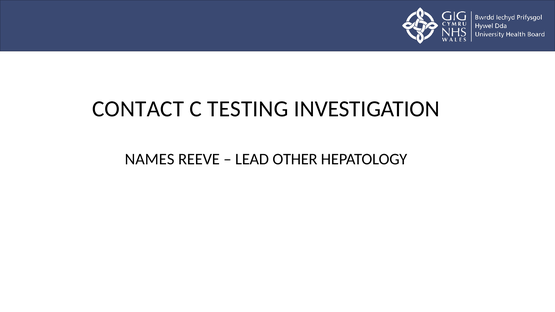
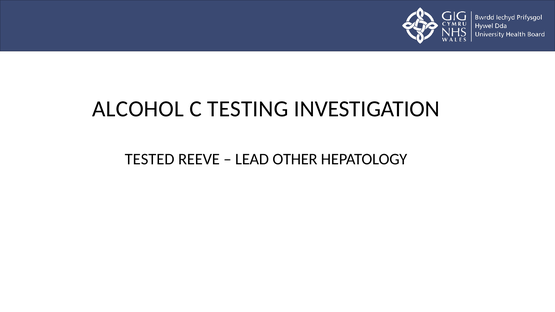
CONTACT: CONTACT -> ALCOHOL
NAMES: NAMES -> TESTED
